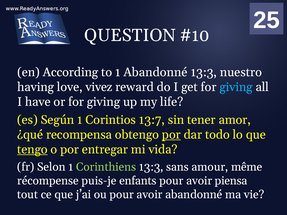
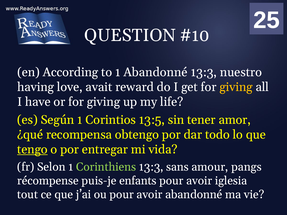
vivez: vivez -> avait
giving at (236, 87) colour: light blue -> yellow
13:7: 13:7 -> 13:5
por at (171, 135) underline: present -> none
même: même -> pangs
piensa: piensa -> iglesia
